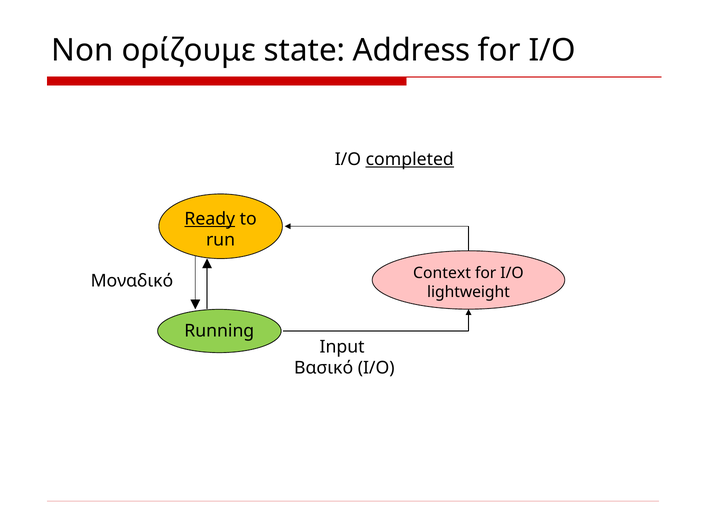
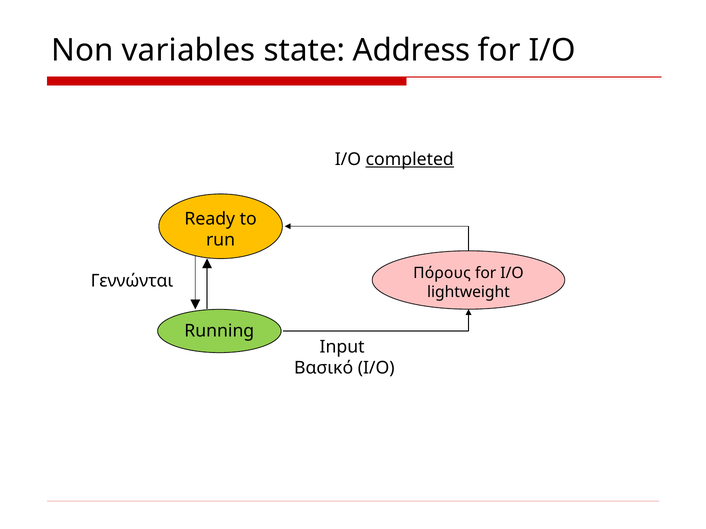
ορίζουμε: ορίζουμε -> variables
Ready underline: present -> none
Context: Context -> Πόρους
Μοναδικό: Μοναδικό -> Γεννώνται
